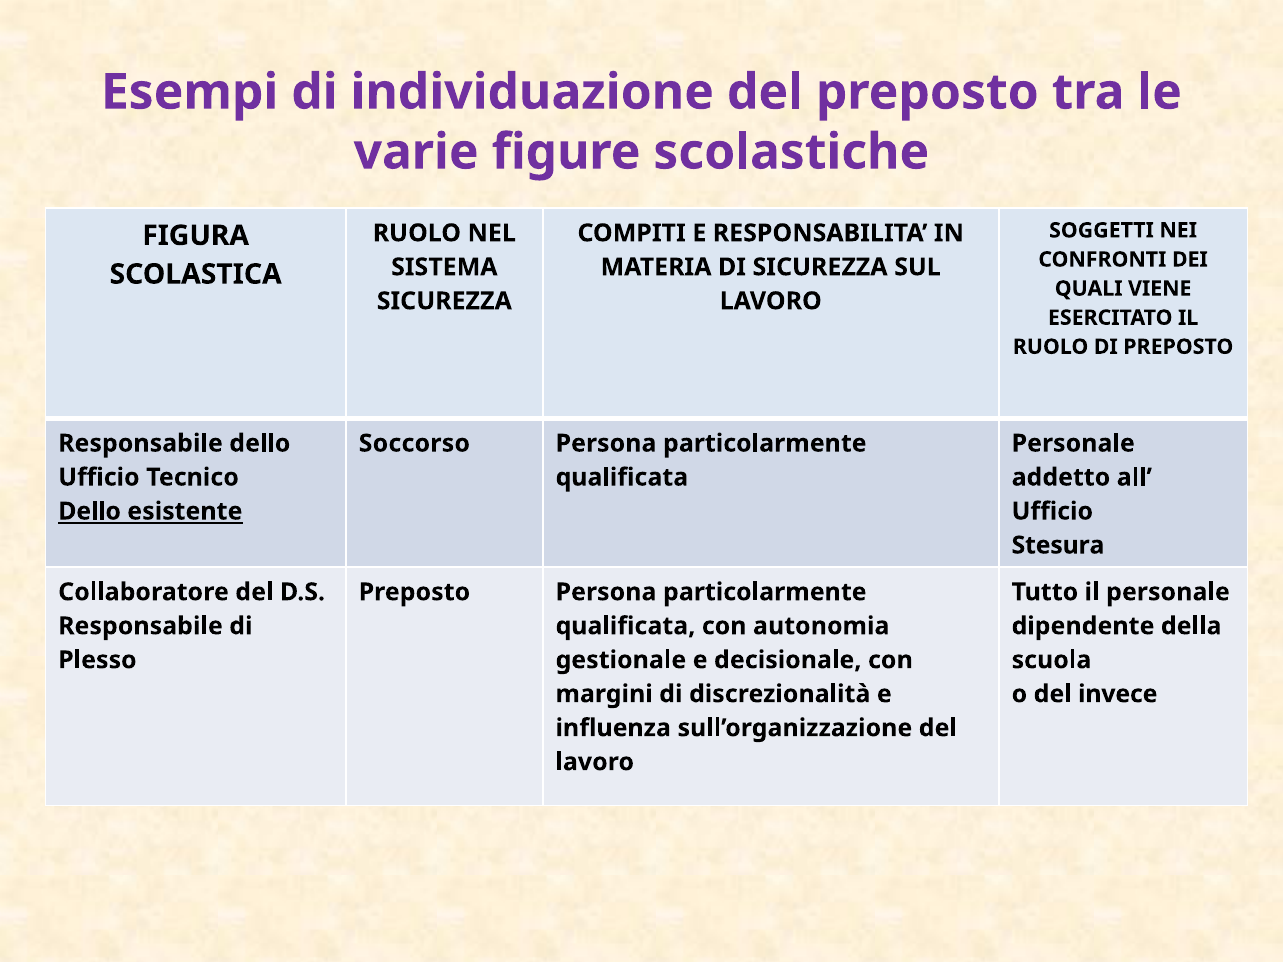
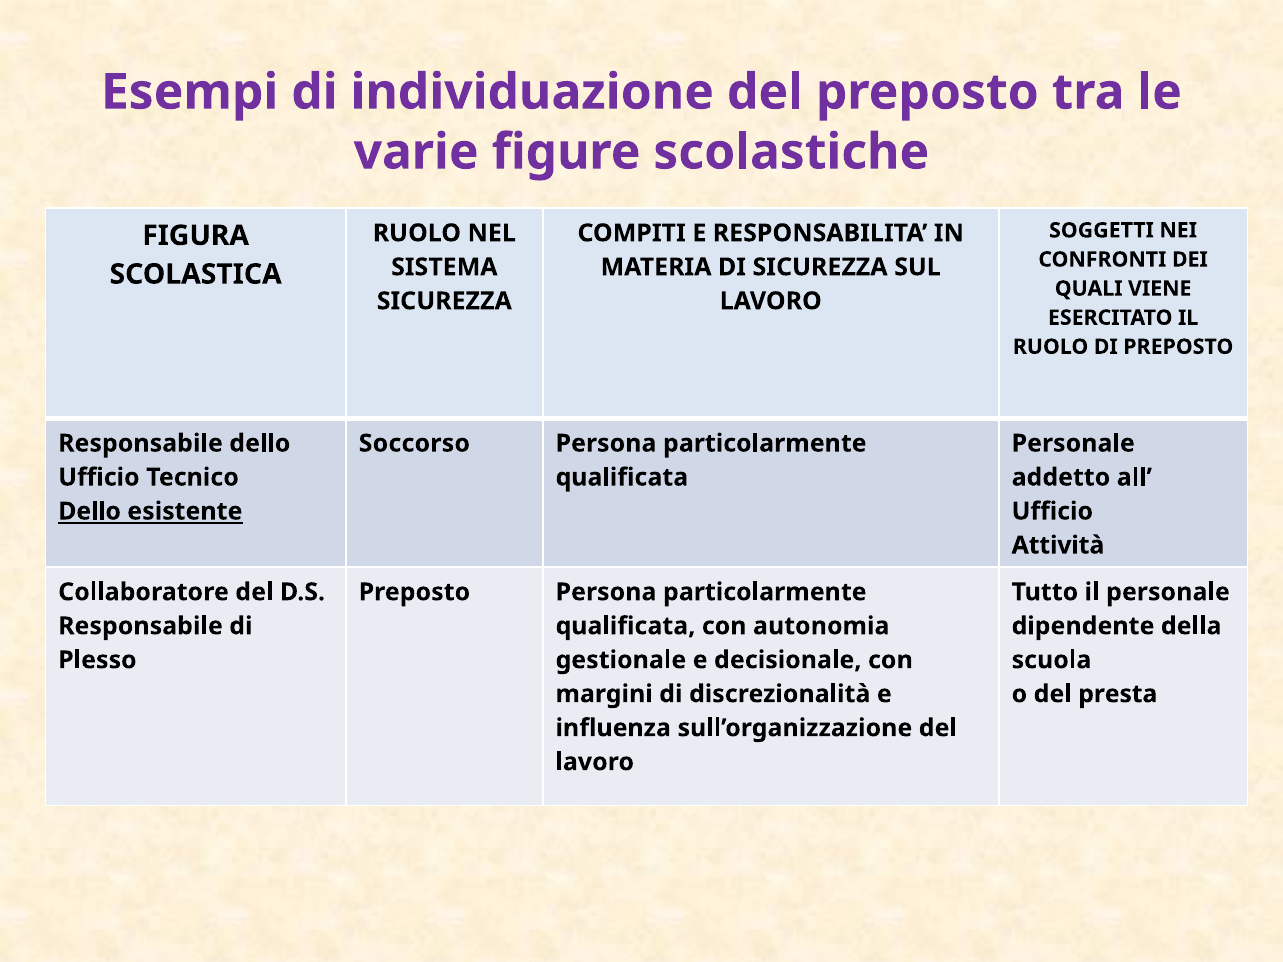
Stesura: Stesura -> Attività
invece: invece -> presta
